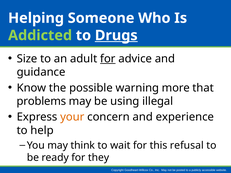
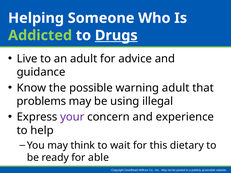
Size: Size -> Live
for at (108, 59) underline: present -> none
warning more: more -> adult
your colour: orange -> purple
refusal: refusal -> dietary
they: they -> able
